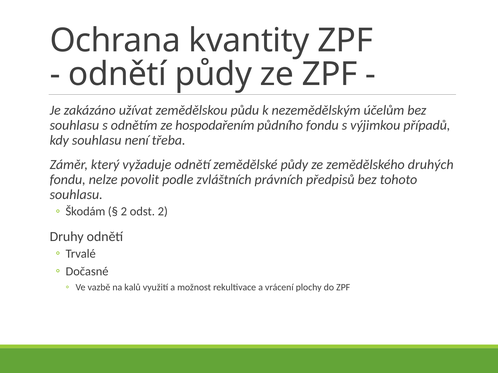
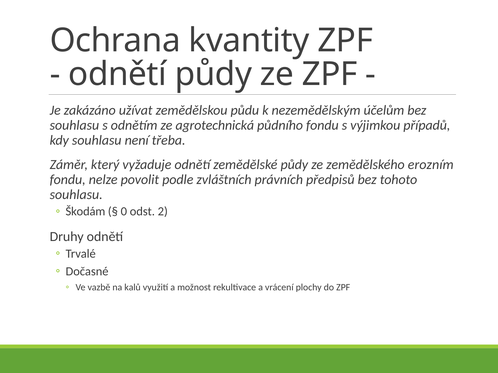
hospodařením: hospodařením -> agrotechnická
druhých: druhých -> erozním
2 at (124, 212): 2 -> 0
